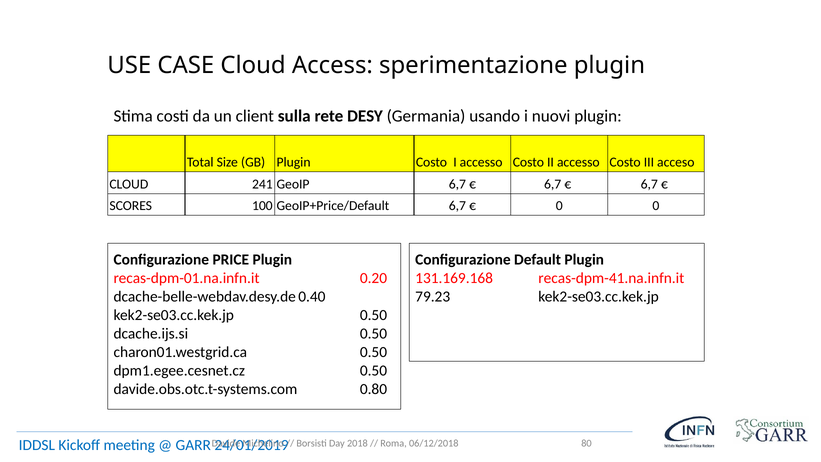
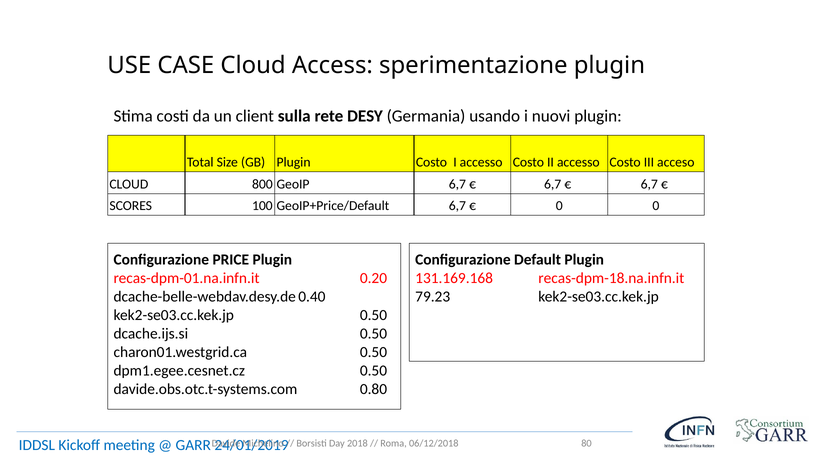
241: 241 -> 800
recas-dpm-41.na.infn.it: recas-dpm-41.na.infn.it -> recas-dpm-18.na.infn.it
